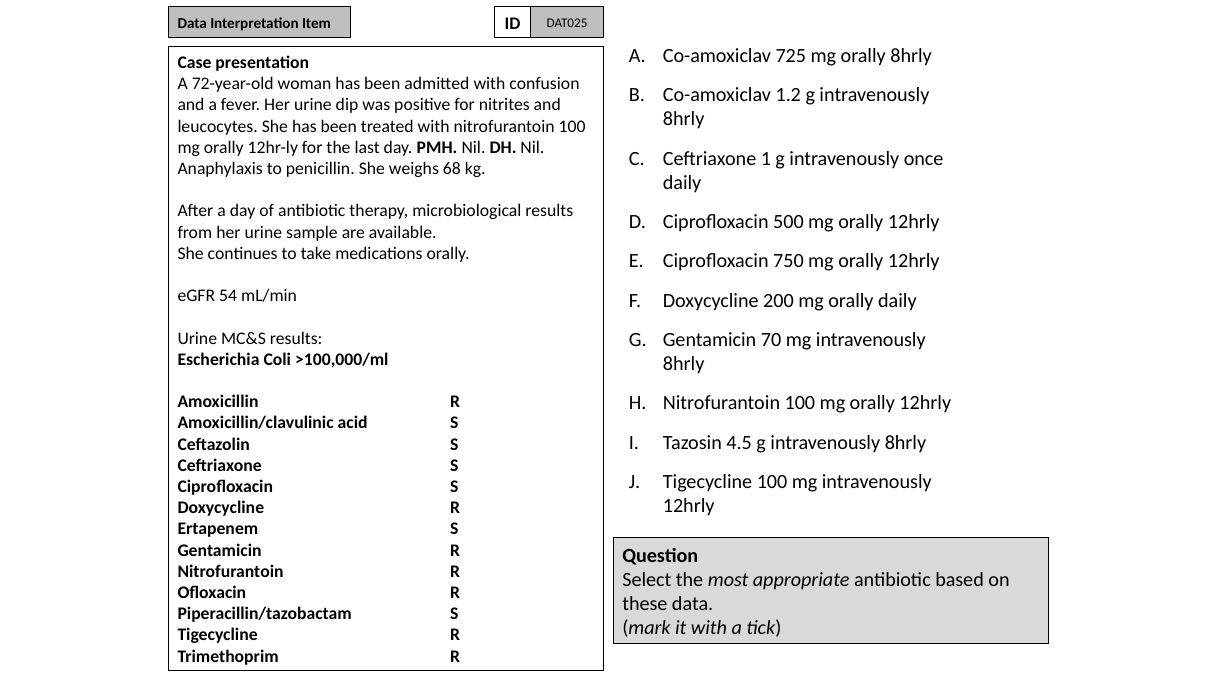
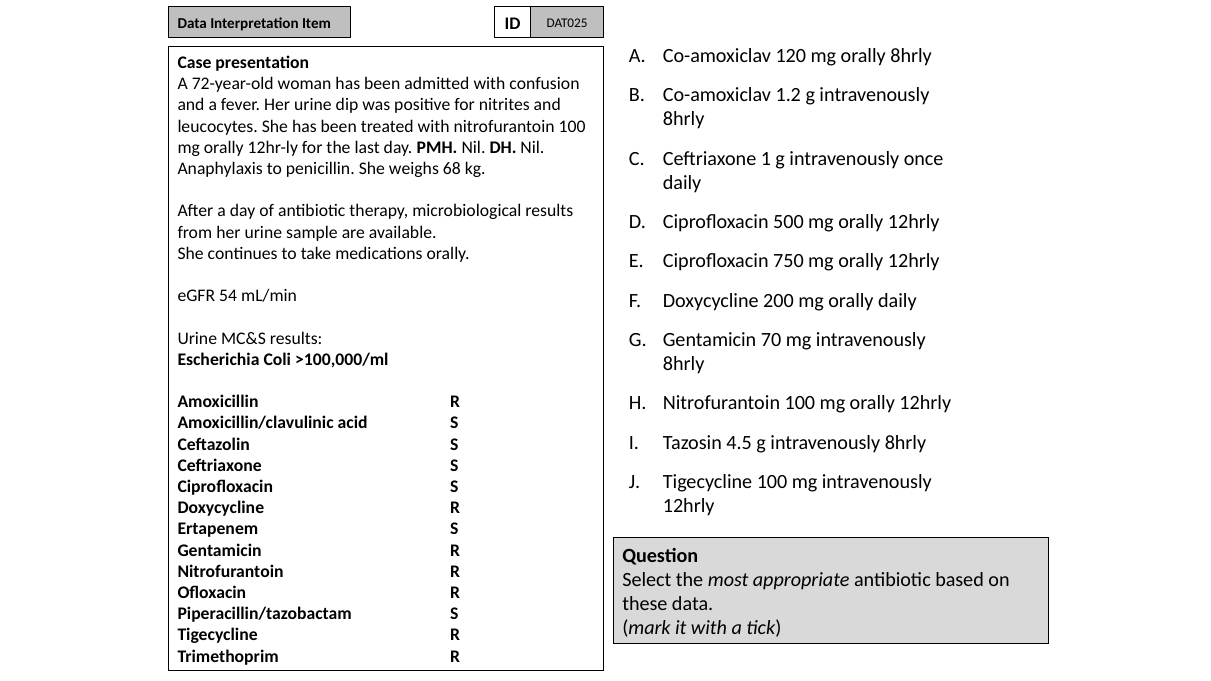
725: 725 -> 120
